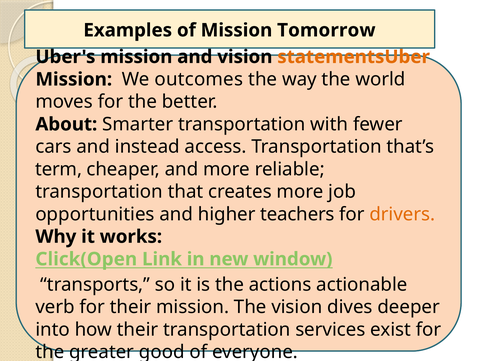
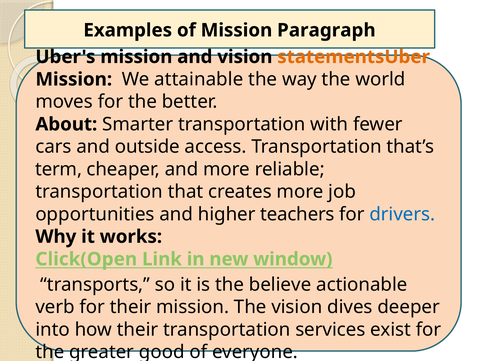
Tomorrow: Tomorrow -> Paragraph
outcomes: outcomes -> attainable
instead: instead -> outside
drivers colour: orange -> blue
actions: actions -> believe
